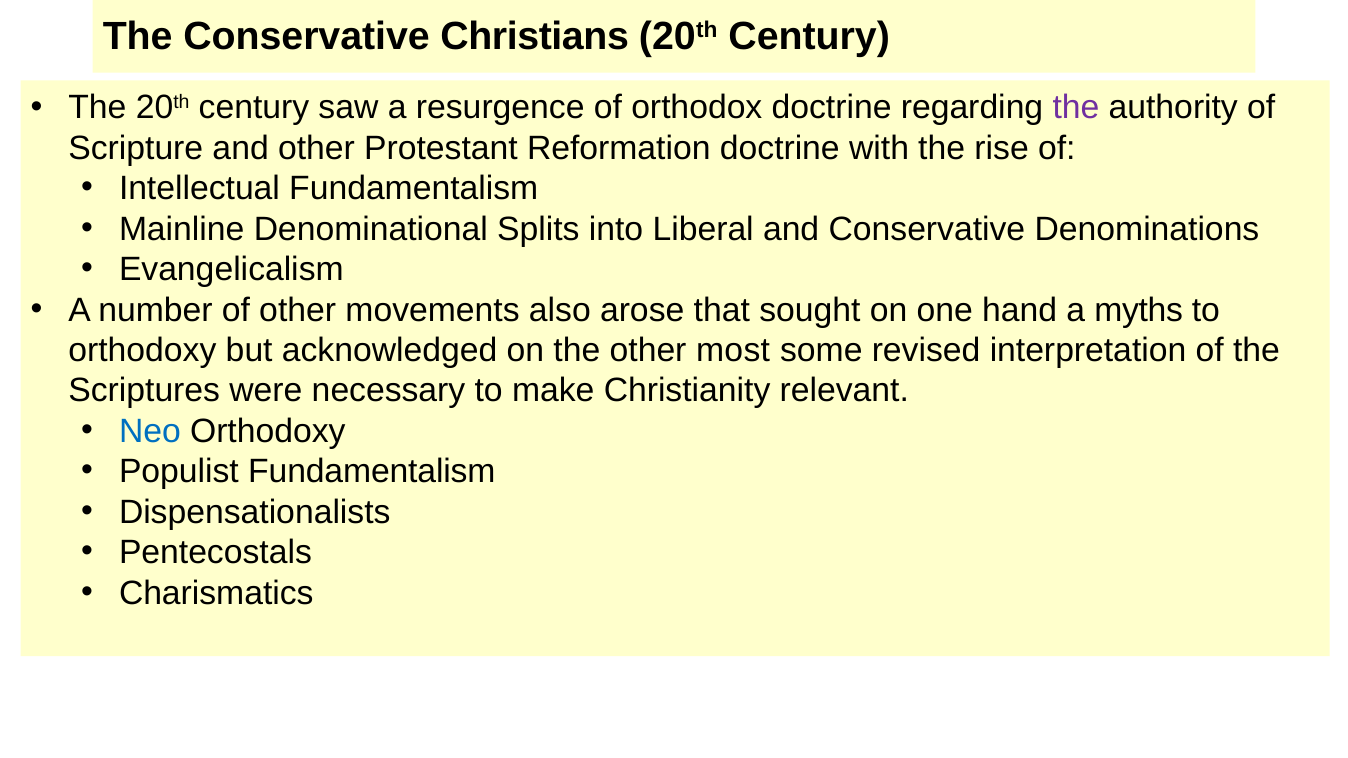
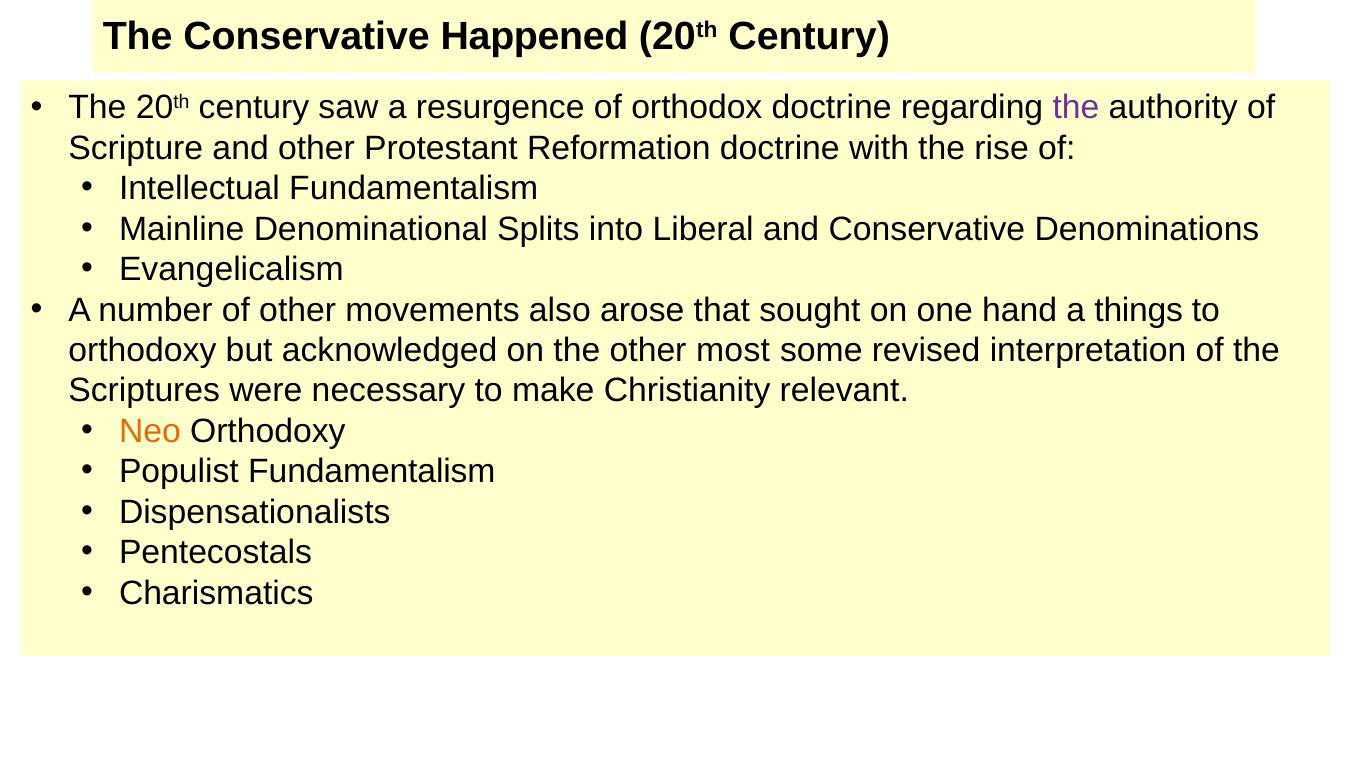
Christians: Christians -> Happened
myths: myths -> things
Neo colour: blue -> orange
